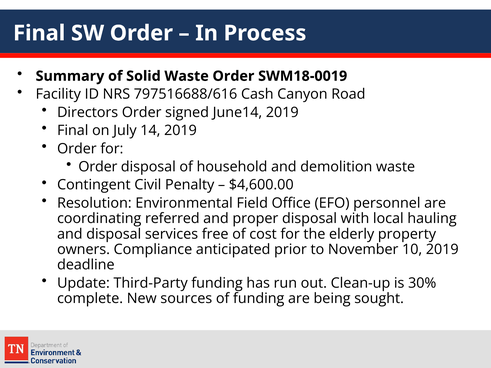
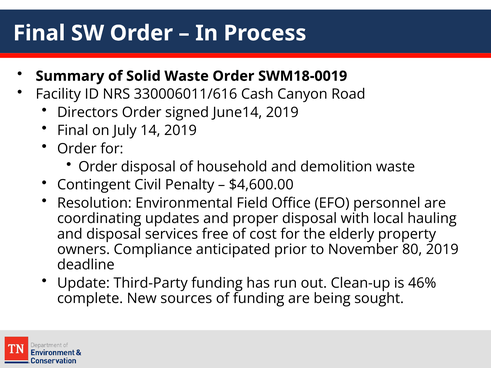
797516688/616: 797516688/616 -> 330006011/616
referred: referred -> updates
10: 10 -> 80
30%: 30% -> 46%
